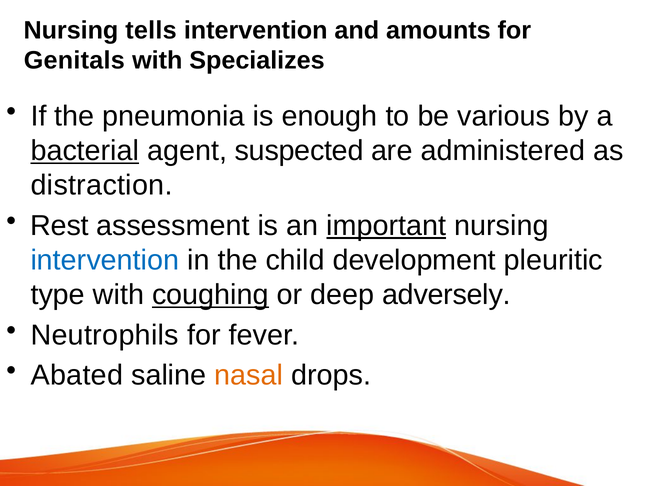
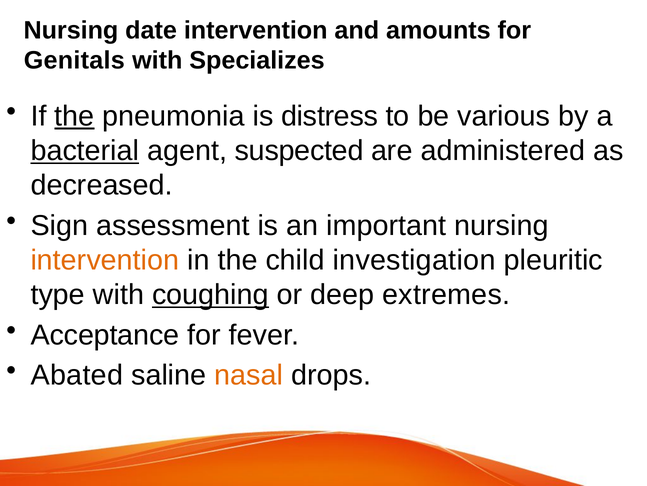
tells: tells -> date
the at (74, 116) underline: none -> present
enough: enough -> distress
distraction: distraction -> decreased
Rest: Rest -> Sign
important underline: present -> none
intervention at (105, 260) colour: blue -> orange
development: development -> investigation
adversely: adversely -> extremes
Neutrophils: Neutrophils -> Acceptance
